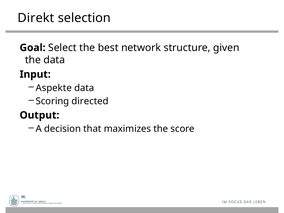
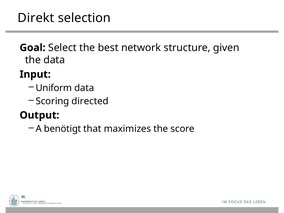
Aspekte: Aspekte -> Uniform
decision: decision -> benötigt
